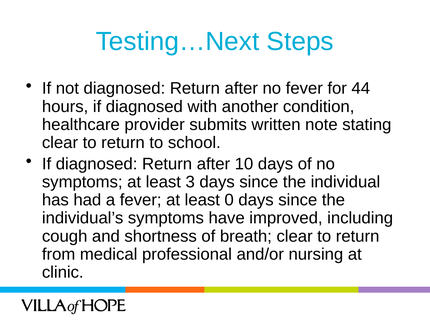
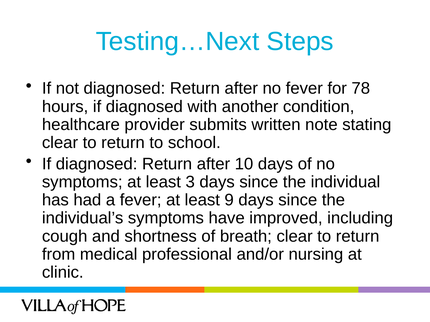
44: 44 -> 78
0: 0 -> 9
